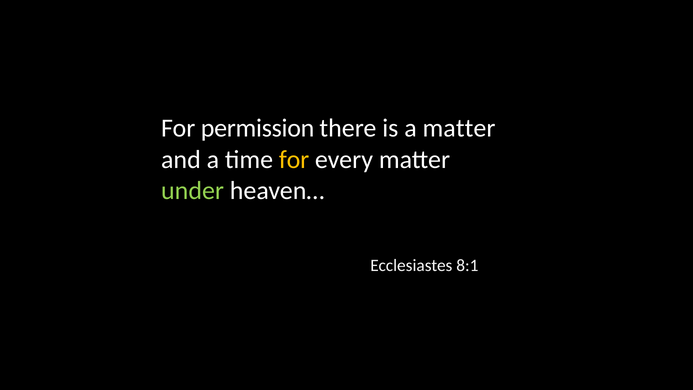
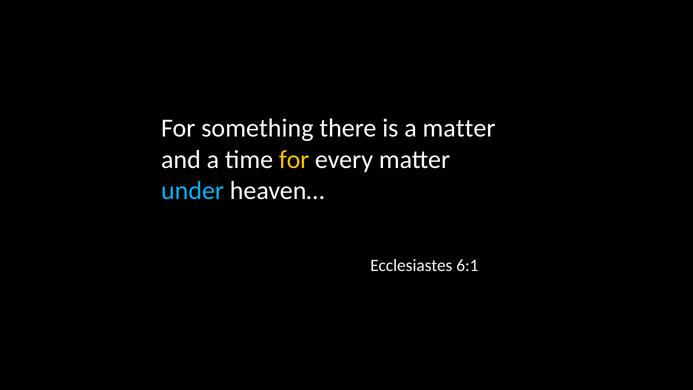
permission: permission -> something
under colour: light green -> light blue
8:1: 8:1 -> 6:1
